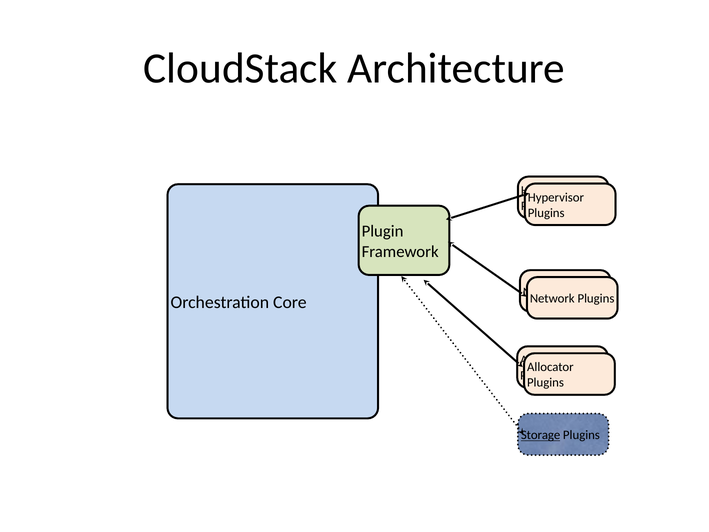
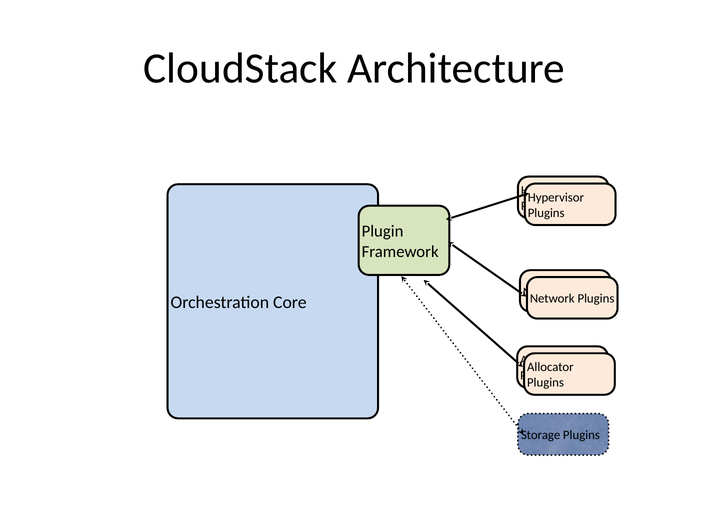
Storage underline: present -> none
